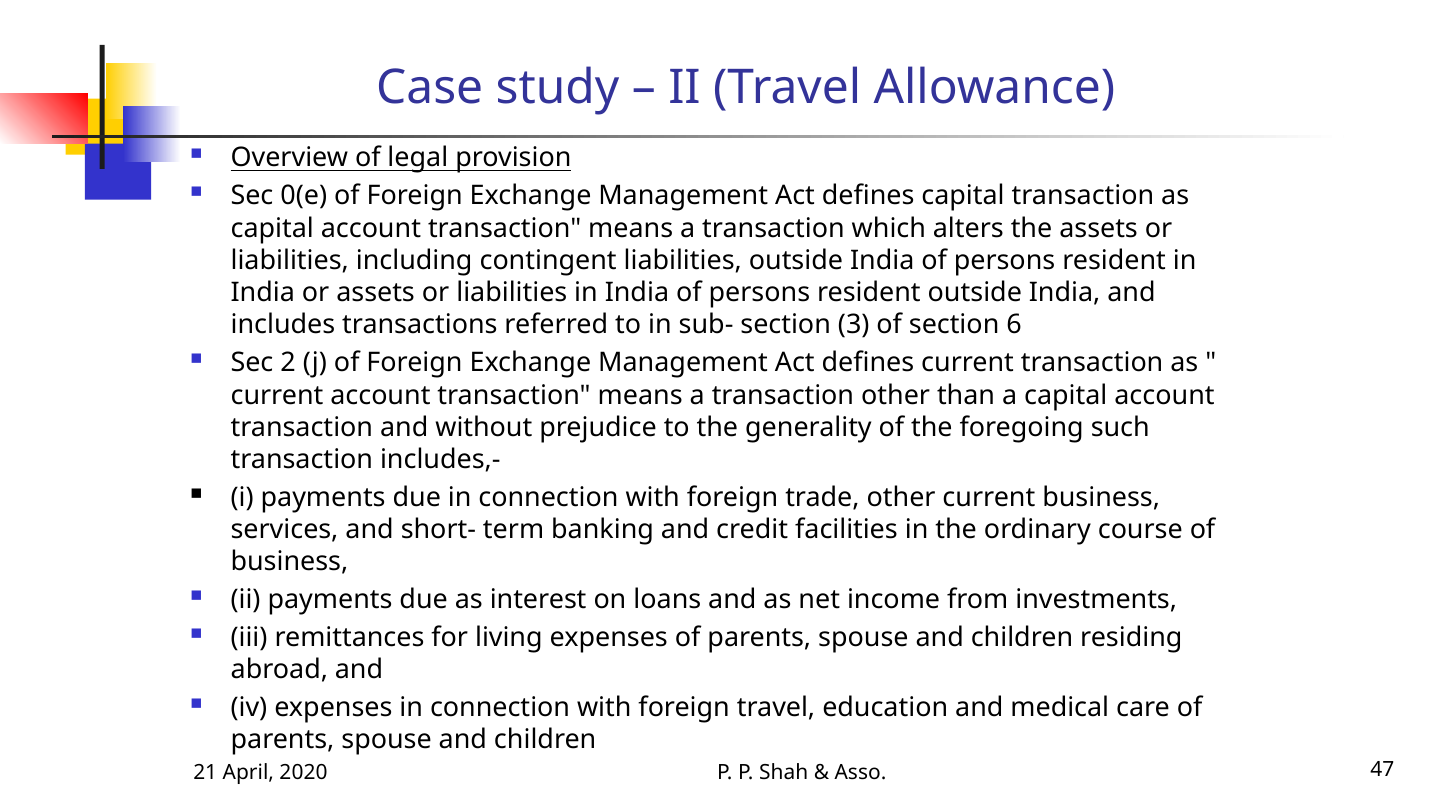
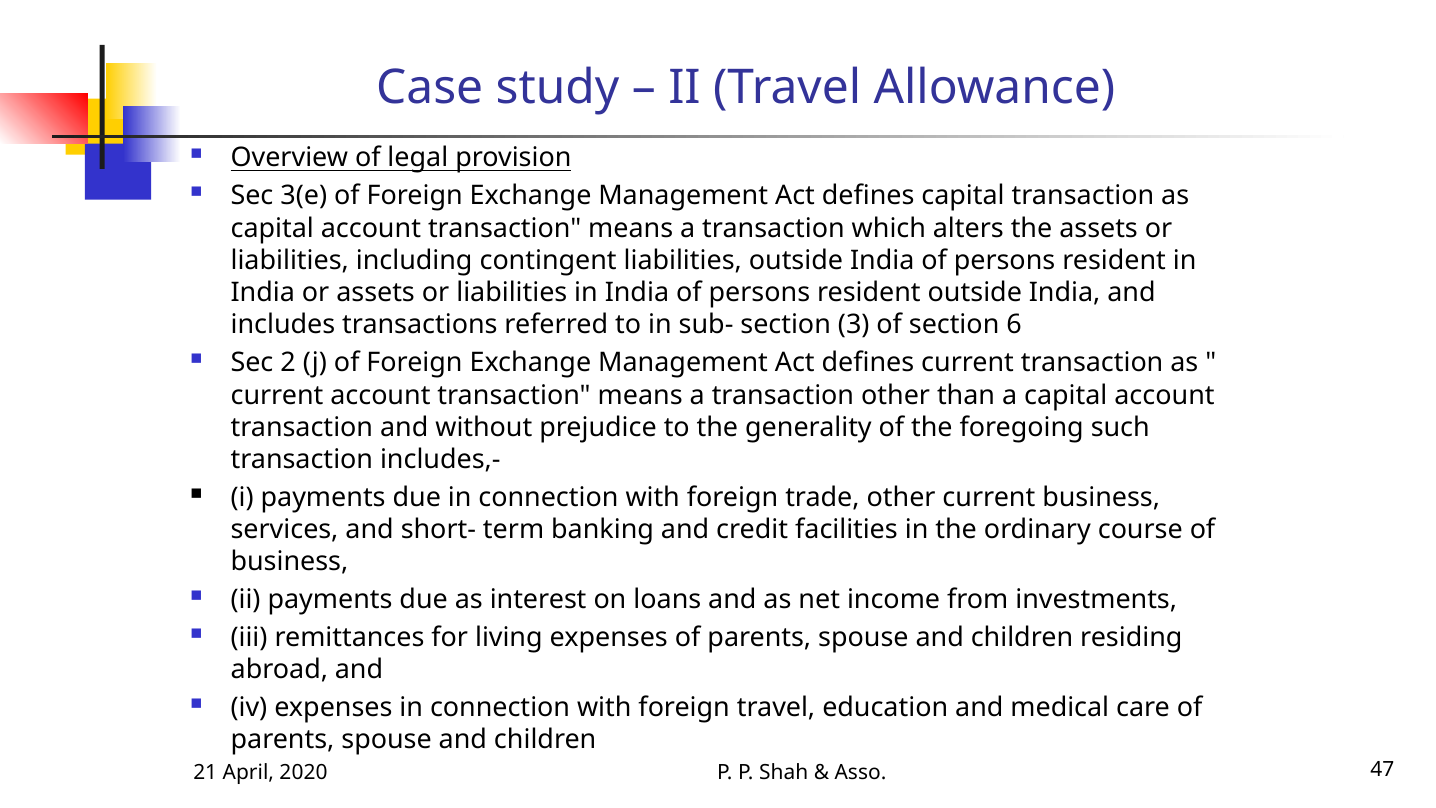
0(e: 0(e -> 3(e
